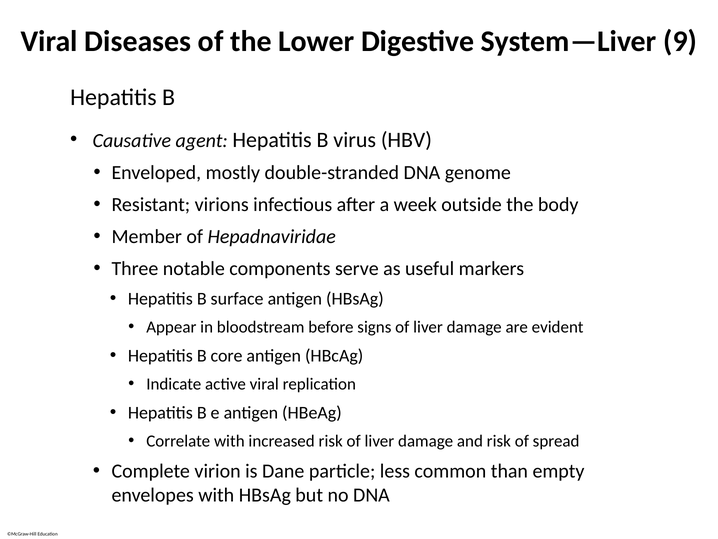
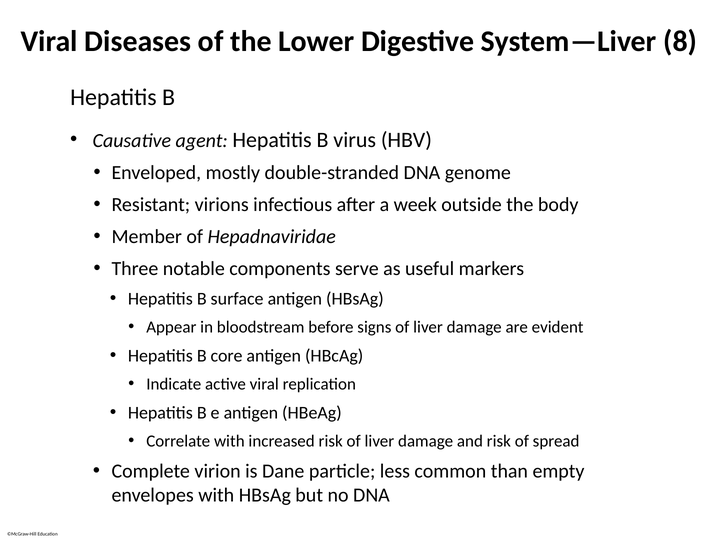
9: 9 -> 8
